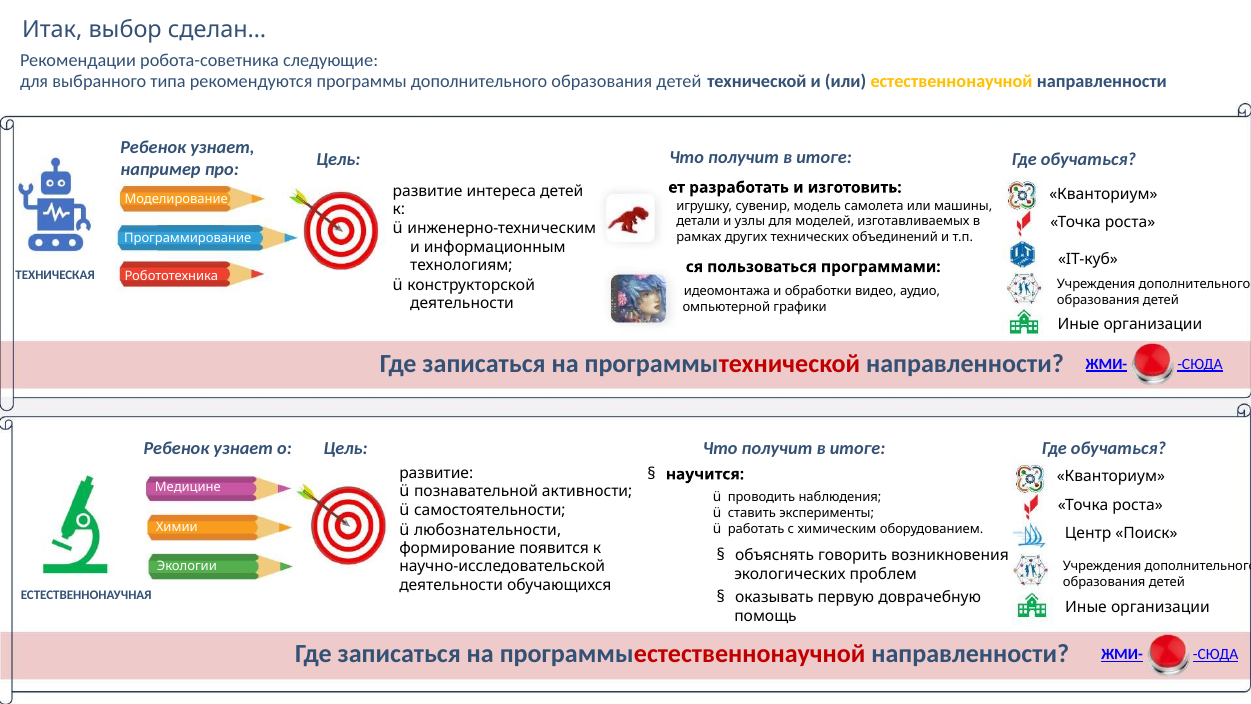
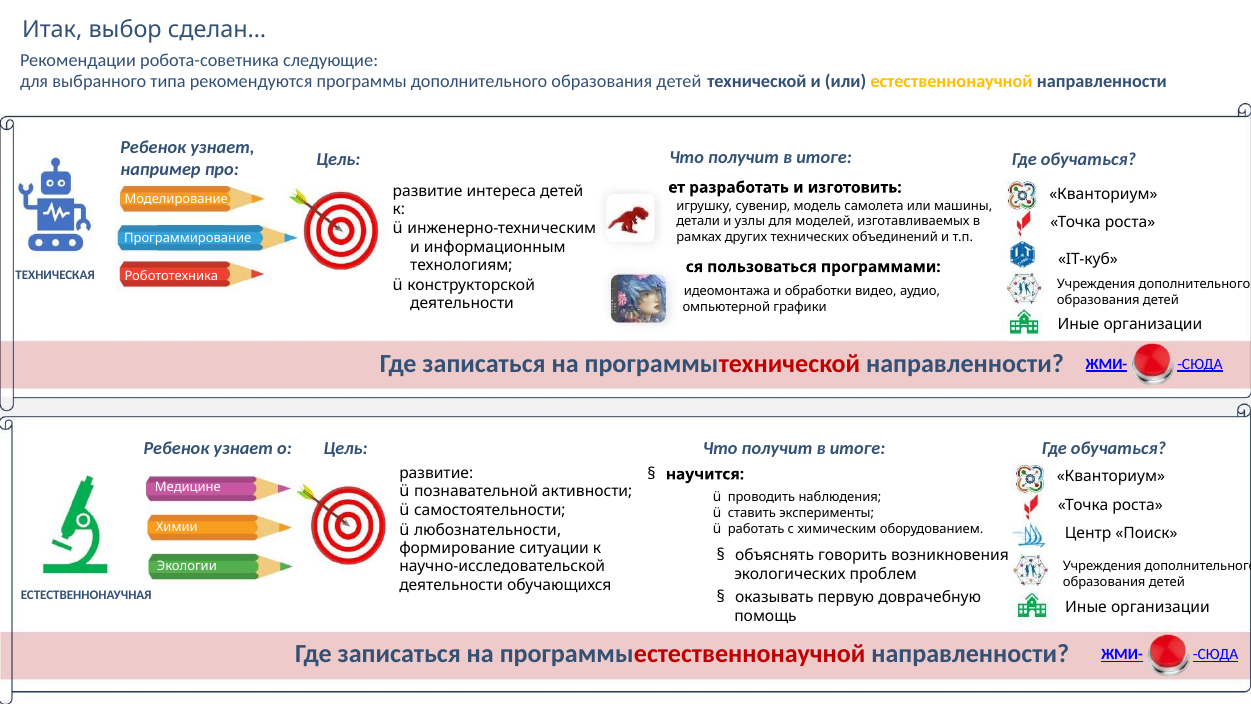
появится: появится -> ситуации
